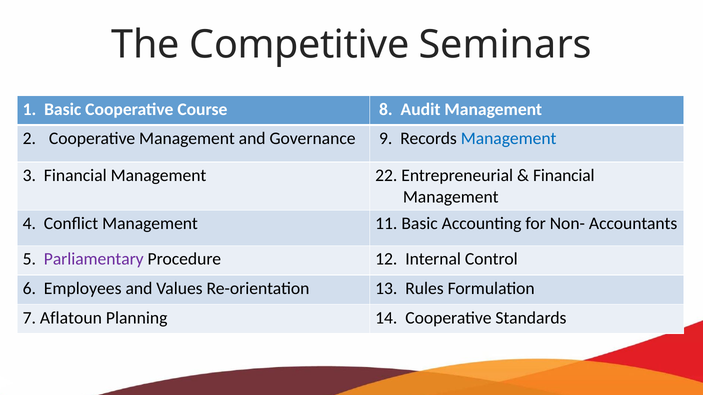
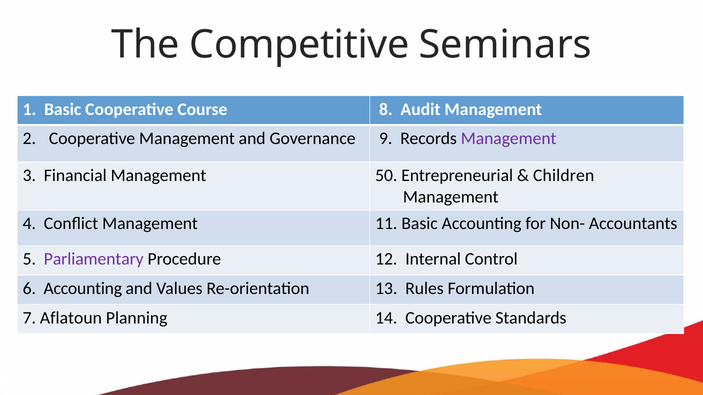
Management at (509, 139) colour: blue -> purple
22: 22 -> 50
Financial at (564, 176): Financial -> Children
6 Employees: Employees -> Accounting
